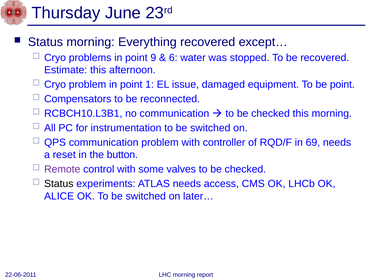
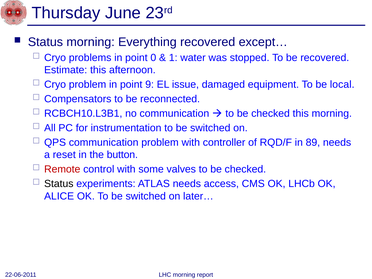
9: 9 -> 0
6: 6 -> 1
1: 1 -> 9
be point: point -> local
69: 69 -> 89
Remote colour: purple -> red
